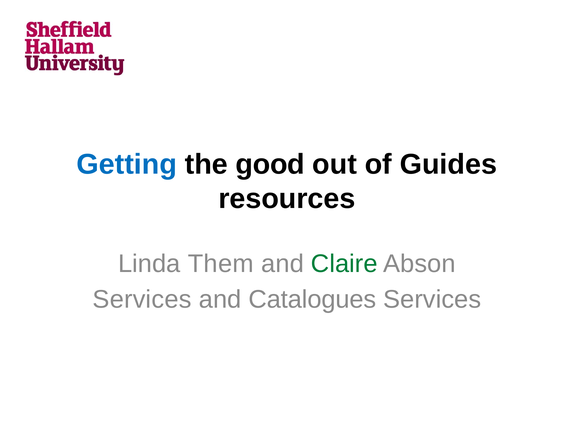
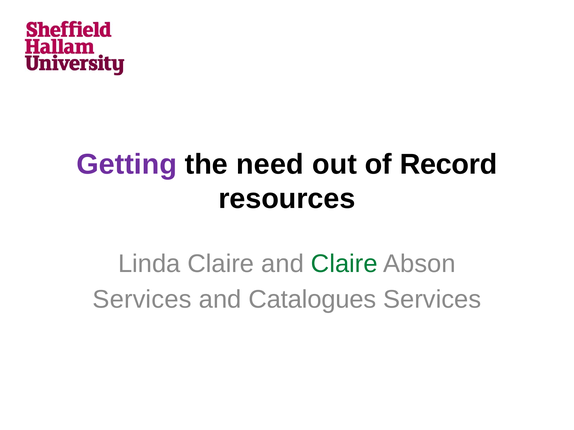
Getting colour: blue -> purple
good: good -> need
Guides: Guides -> Record
Linda Them: Them -> Claire
